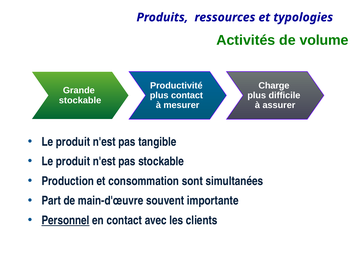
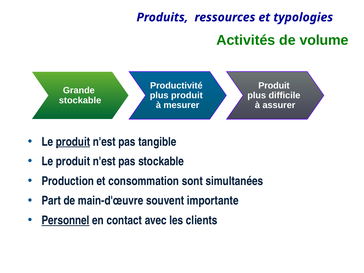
Charge at (274, 86): Charge -> Produit
plus contact: contact -> produit
produit at (73, 142) underline: none -> present
